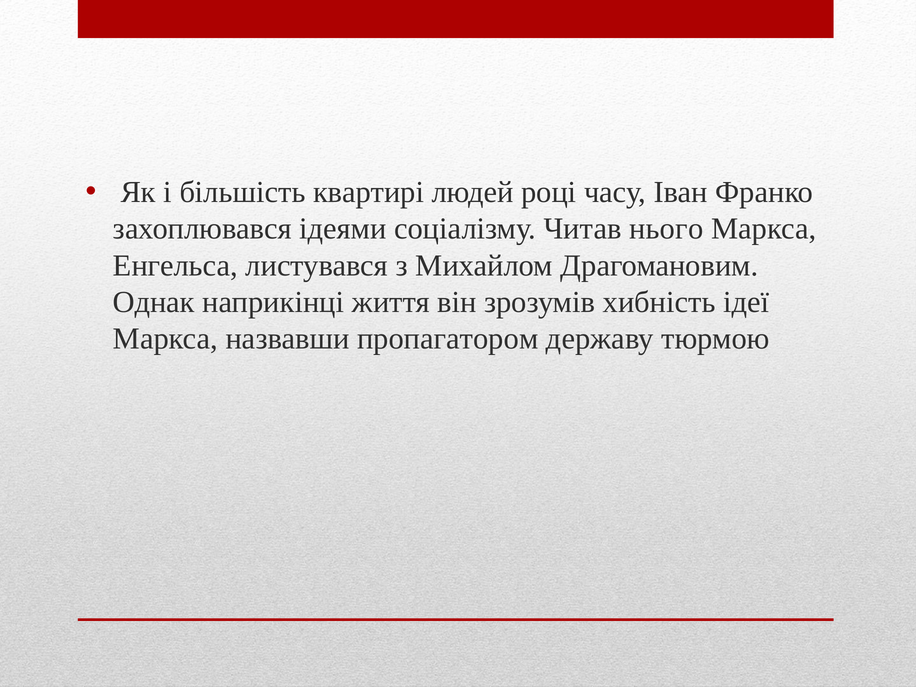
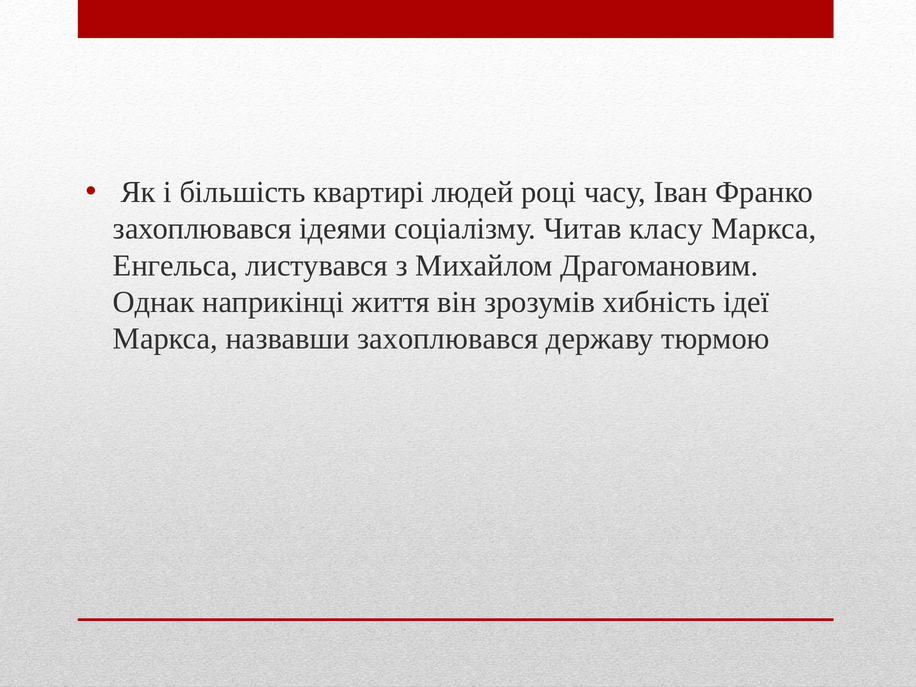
нього: нього -> класу
назвавши пропагатором: пропагатором -> захоплювався
